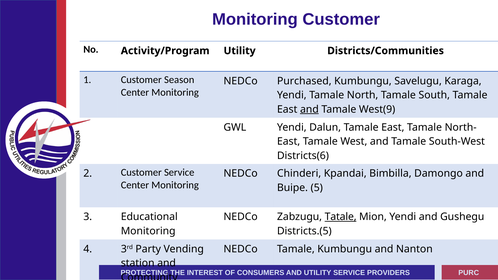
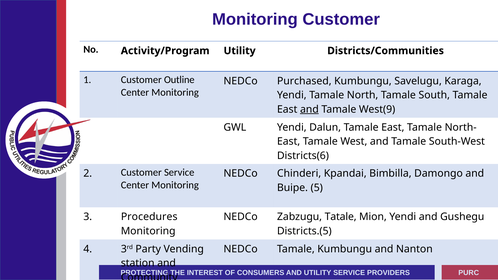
Season: Season -> Outline
Educational: Educational -> Procedures
Tatale underline: present -> none
